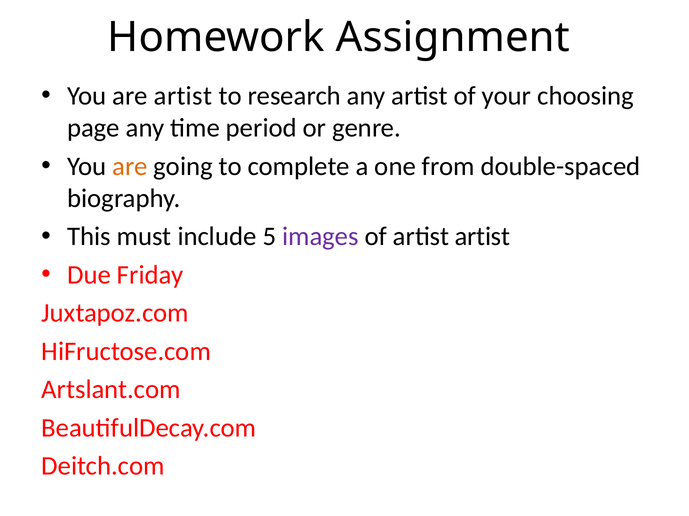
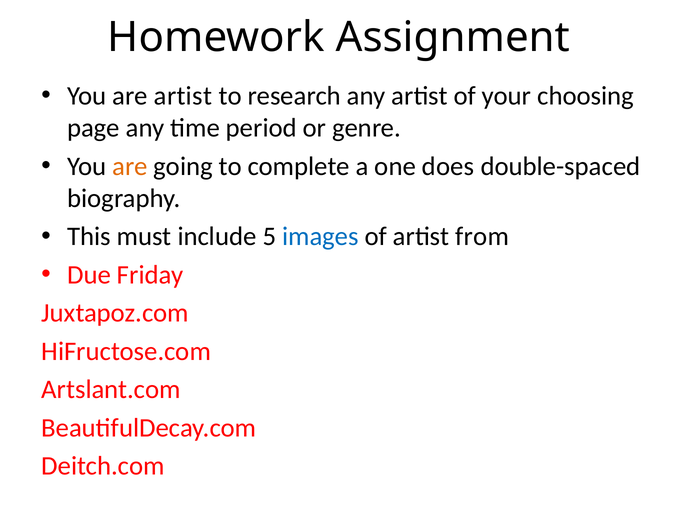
from: from -> does
images colour: purple -> blue
artist artist: artist -> from
